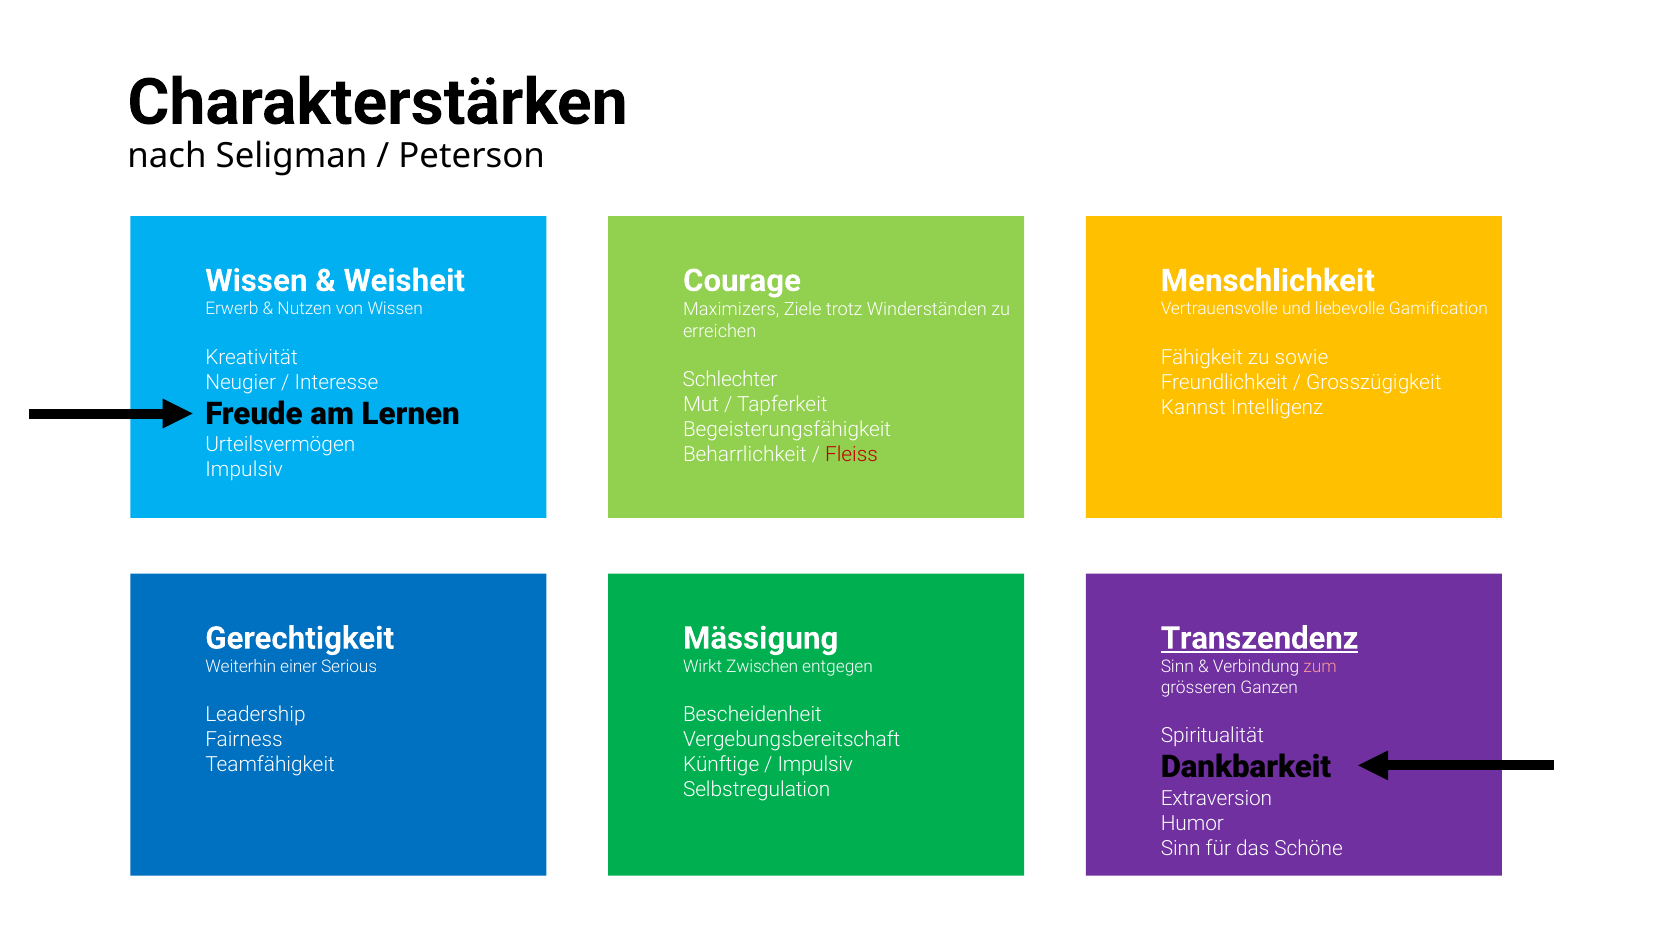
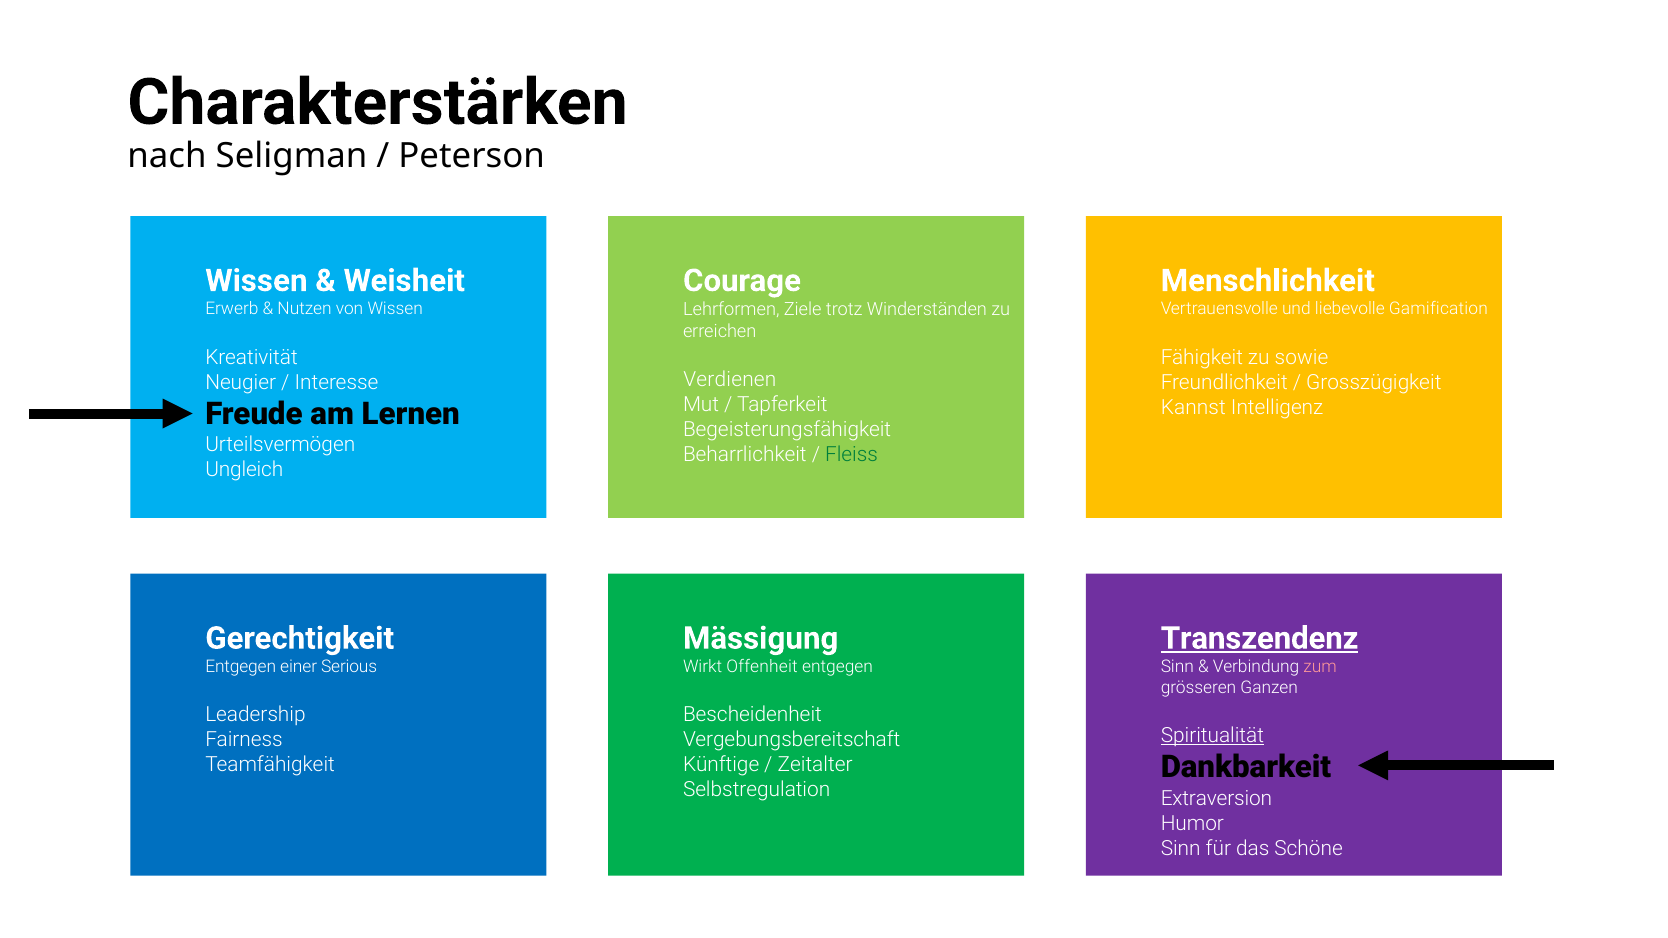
Maximizers: Maximizers -> Lehrformen
Schlechter: Schlechter -> Verdienen
Fleiss colour: red -> green
Impulsiv at (244, 470): Impulsiv -> Ungleich
Weiterhin at (241, 667): Weiterhin -> Entgegen
Zwischen: Zwischen -> Offenheit
Spiritualität underline: none -> present
Impulsiv at (815, 765): Impulsiv -> Zeitalter
